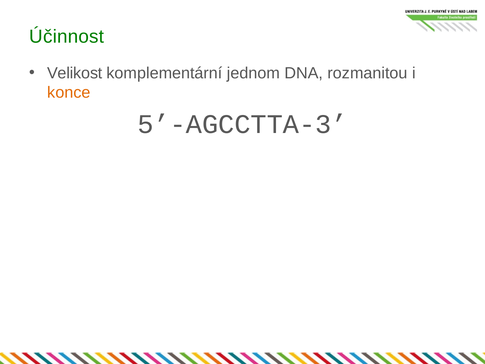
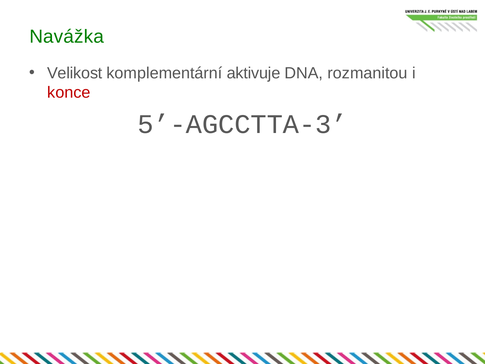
Účinnost: Účinnost -> Navážka
jednom: jednom -> aktivuje
konce colour: orange -> red
